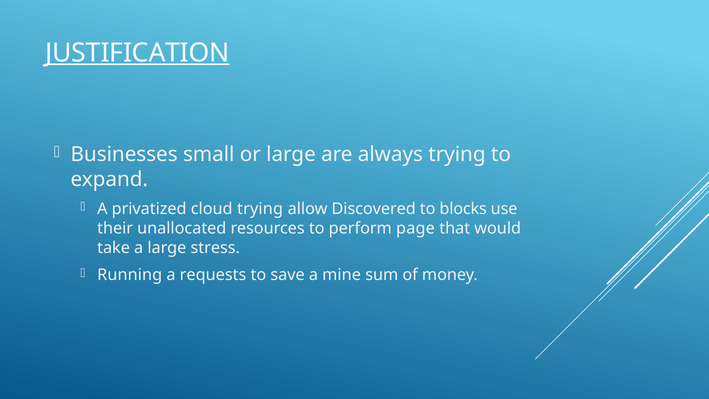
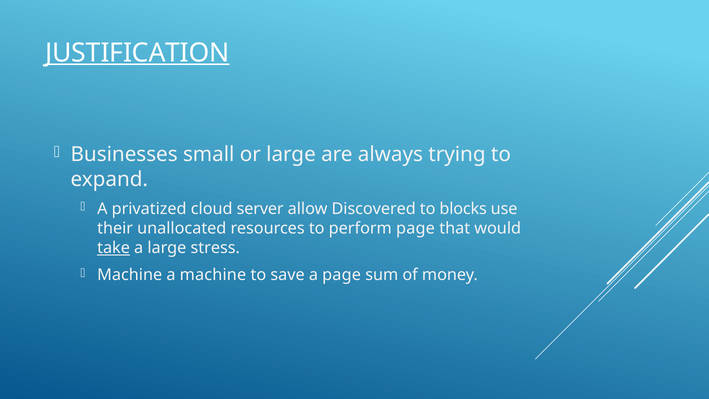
cloud trying: trying -> server
take underline: none -> present
Running at (130, 275): Running -> Machine
a requests: requests -> machine
a mine: mine -> page
